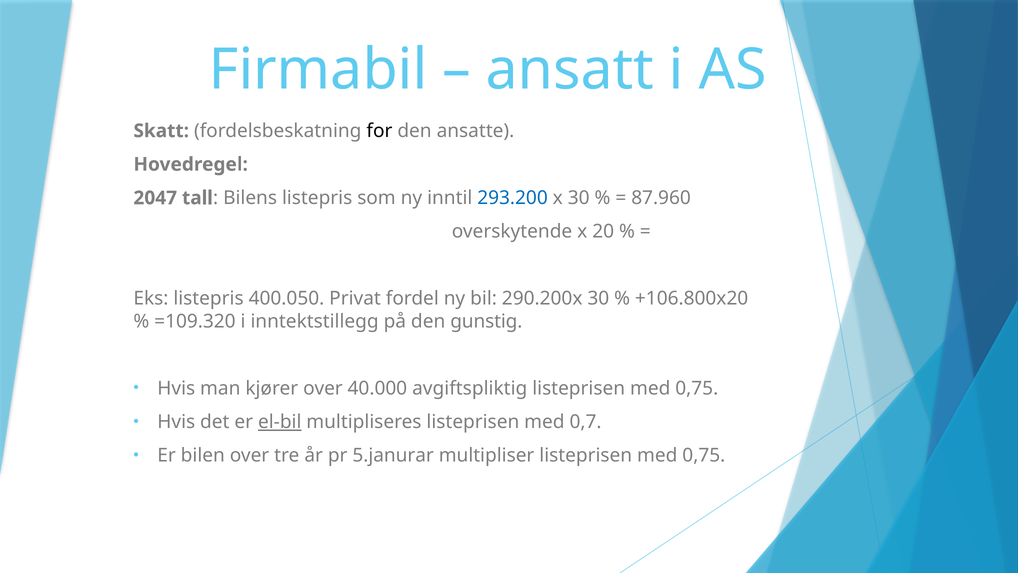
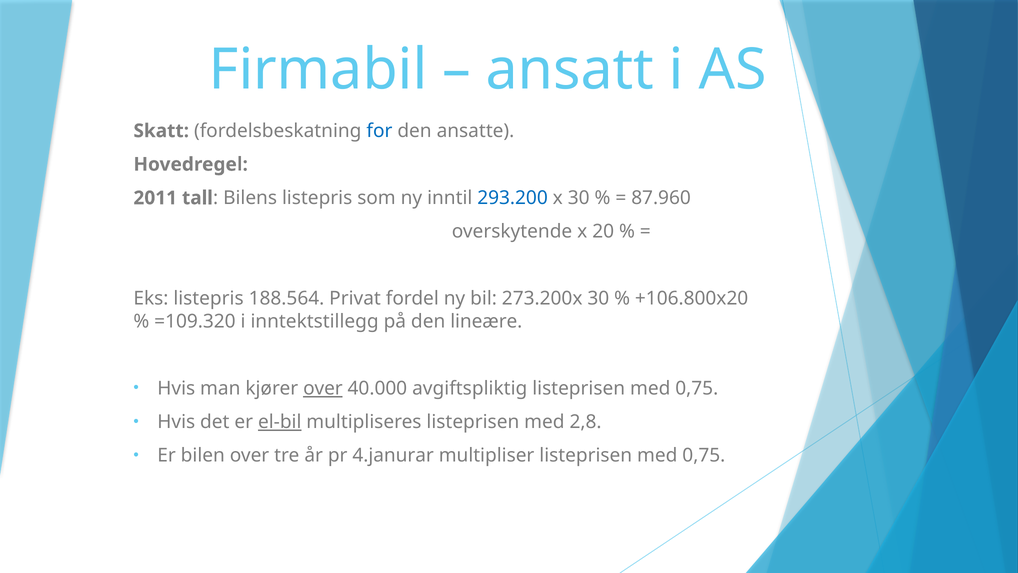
for colour: black -> blue
2047: 2047 -> 2011
400.050: 400.050 -> 188.564
290.200x: 290.200x -> 273.200x
gunstig: gunstig -> lineære
over at (323, 388) underline: none -> present
0,7: 0,7 -> 2,8
5.janurar: 5.janurar -> 4.janurar
